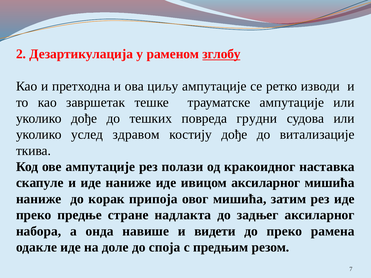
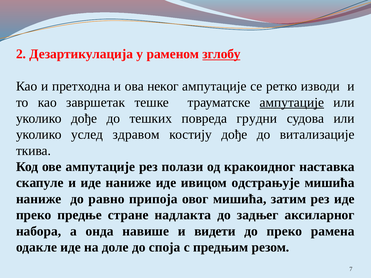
циљу: циљу -> неког
ампутације at (292, 102) underline: none -> present
ивицом аксиларног: аксиларног -> одстрањује
корак: корак -> равно
